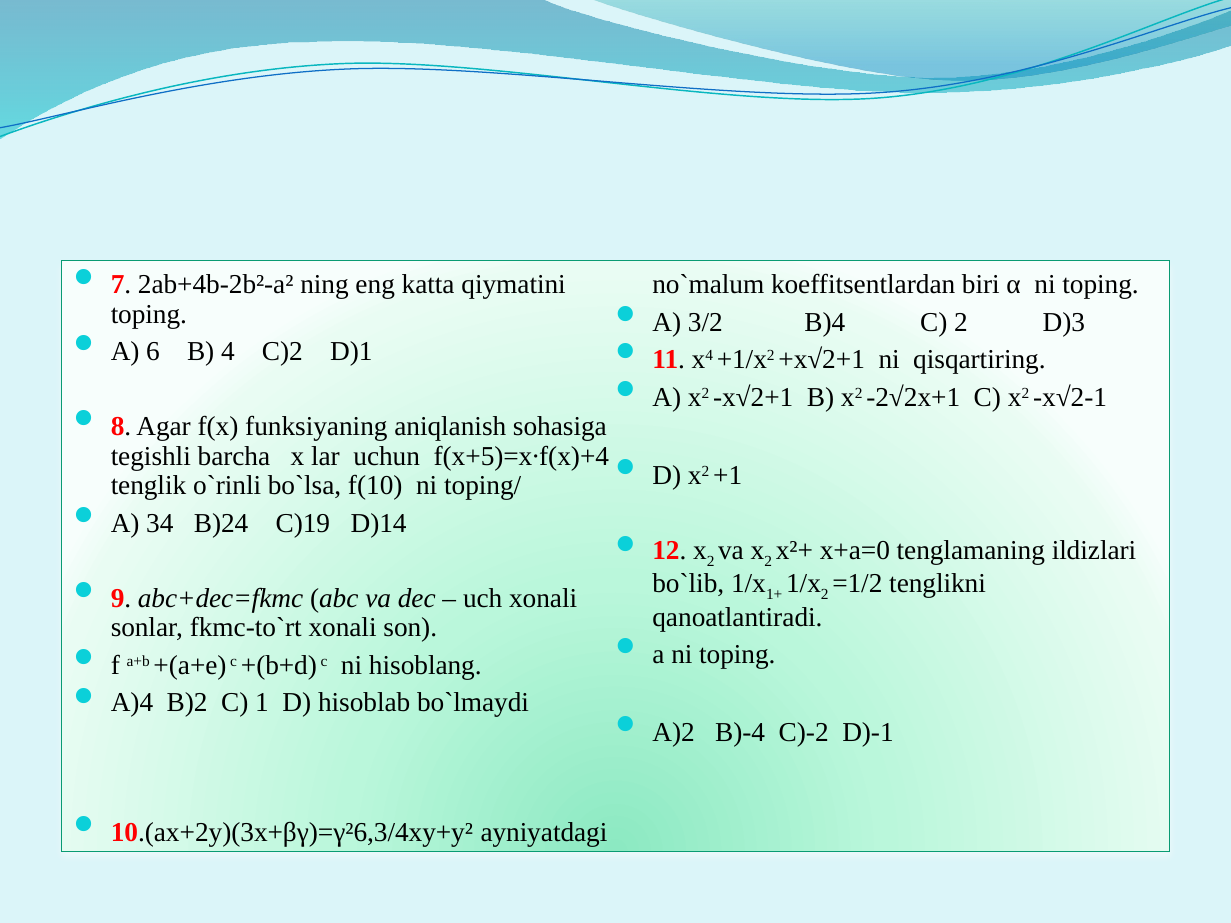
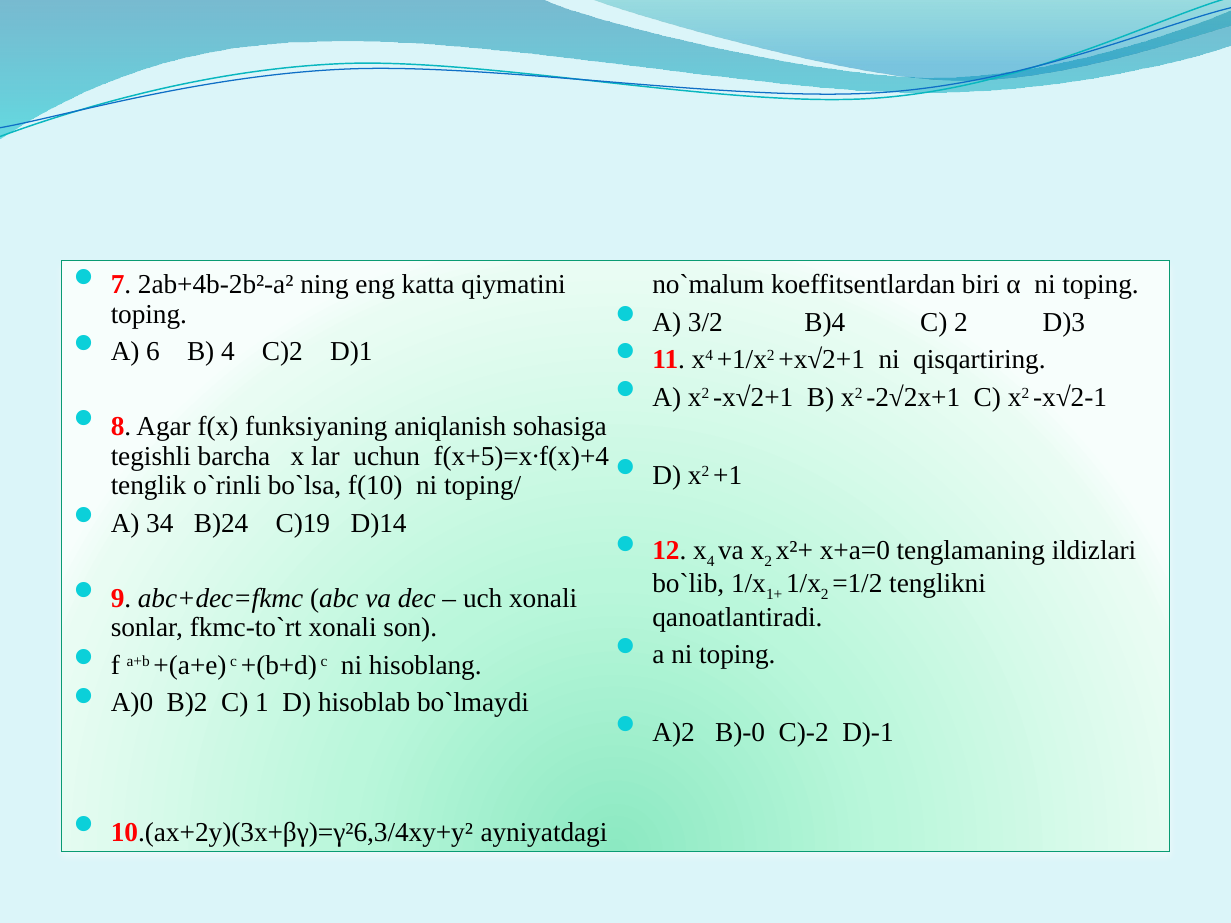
2 at (711, 561): 2 -> 4
A)4: A)4 -> A)0
B)-4: B)-4 -> B)-0
